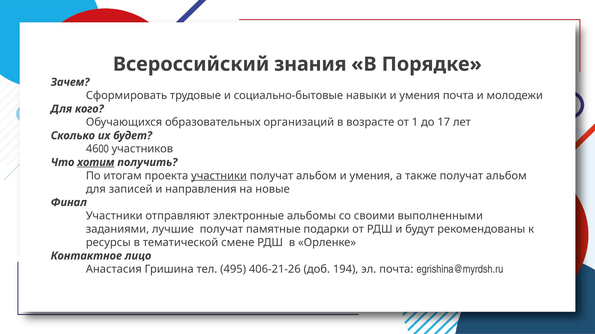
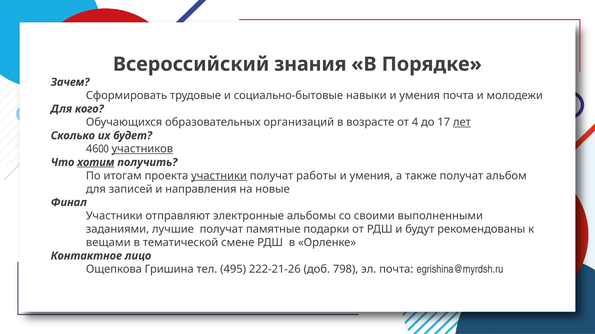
1: 1 -> 4
лет underline: none -> present
участников underline: none -> present
альбом at (316, 176): альбом -> работы
ресурсы: ресурсы -> вещами
Анастасия: Анастасия -> Ощепкова
406-21-26: 406-21-26 -> 222-21-26
194: 194 -> 798
